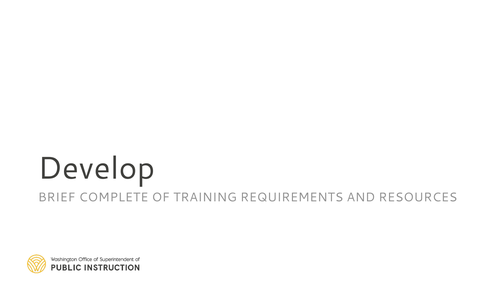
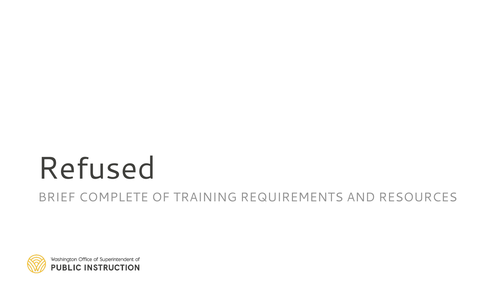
Develop: Develop -> Refused
